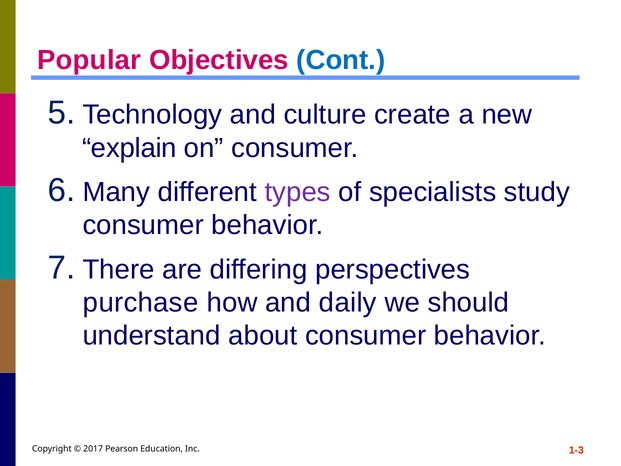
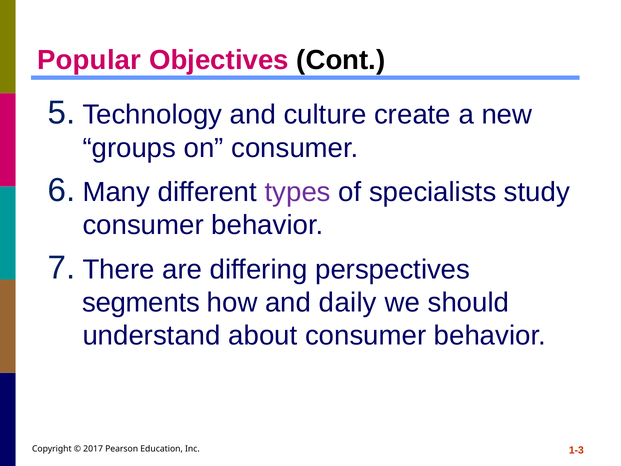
Cont colour: blue -> black
explain: explain -> groups
purchase: purchase -> segments
